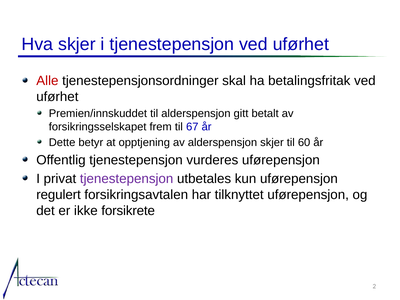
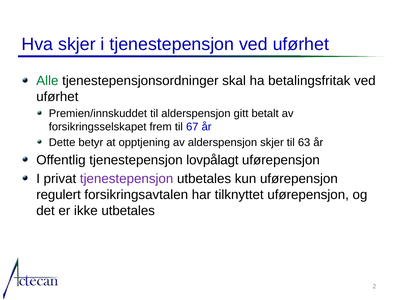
Alle colour: red -> green
60: 60 -> 63
vurderes: vurderes -> lovpålagt
ikke forsikrete: forsikrete -> utbetales
